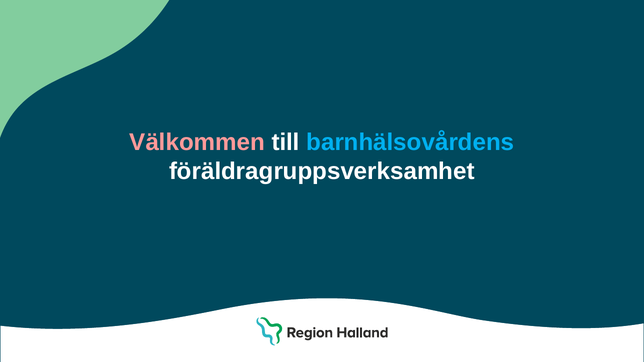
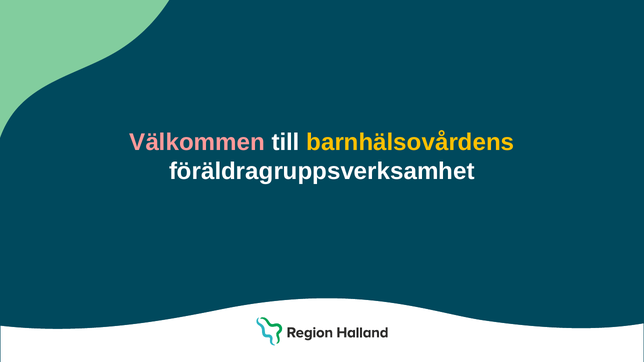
barnhälsovårdens colour: light blue -> yellow
